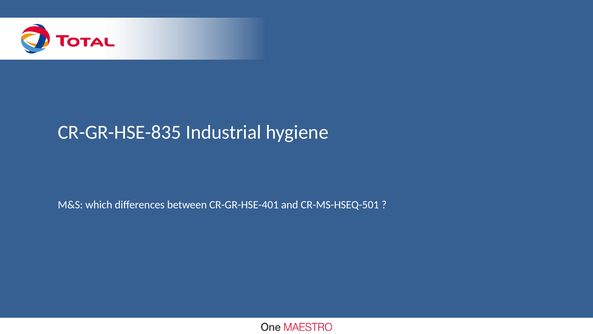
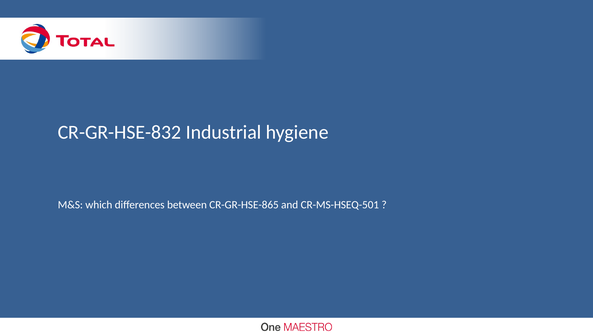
CR-GR-HSE-835: CR-GR-HSE-835 -> CR-GR-HSE-832
CR-GR-HSE-401: CR-GR-HSE-401 -> CR-GR-HSE-865
